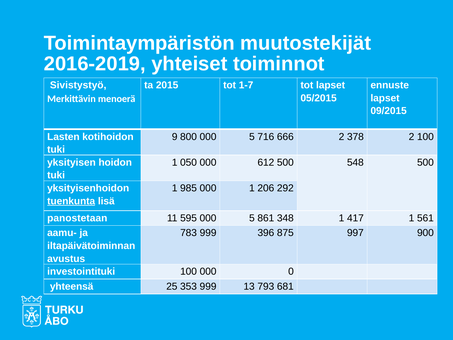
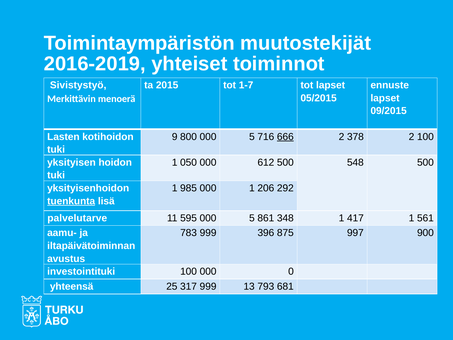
666 underline: none -> present
panostetaan: panostetaan -> palvelutarve
353: 353 -> 317
